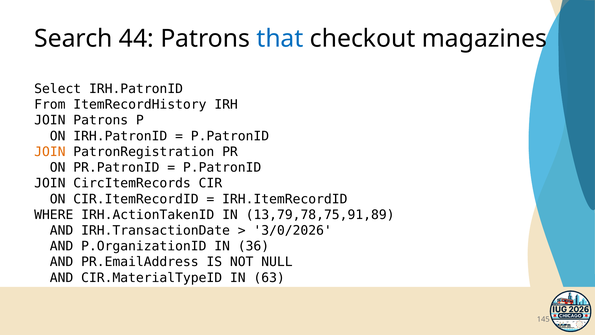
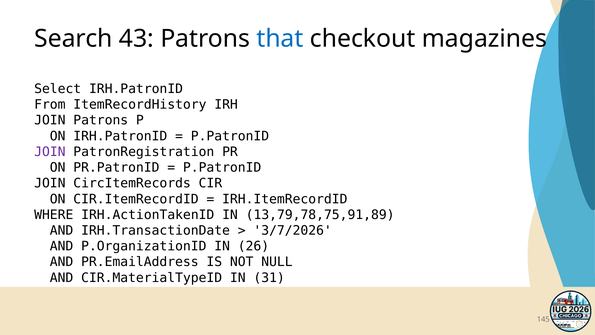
44: 44 -> 43
JOIN at (50, 152) colour: orange -> purple
3/0/2026: 3/0/2026 -> 3/7/2026
36: 36 -> 26
63: 63 -> 31
